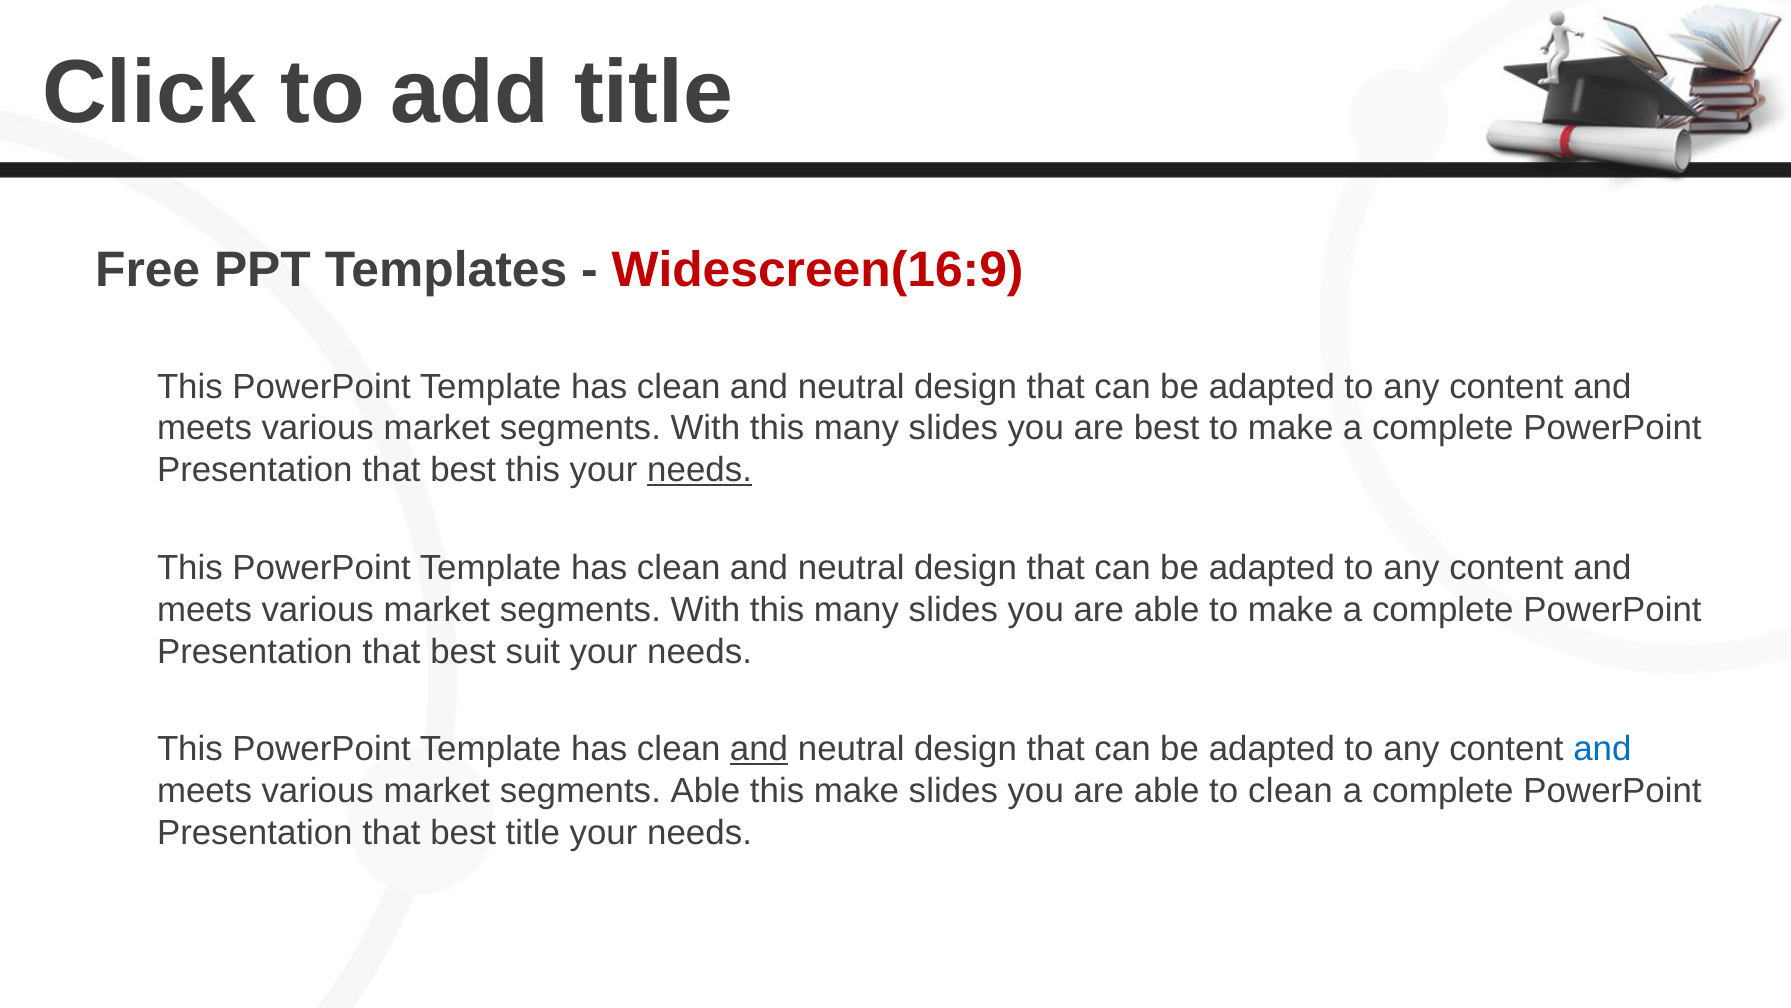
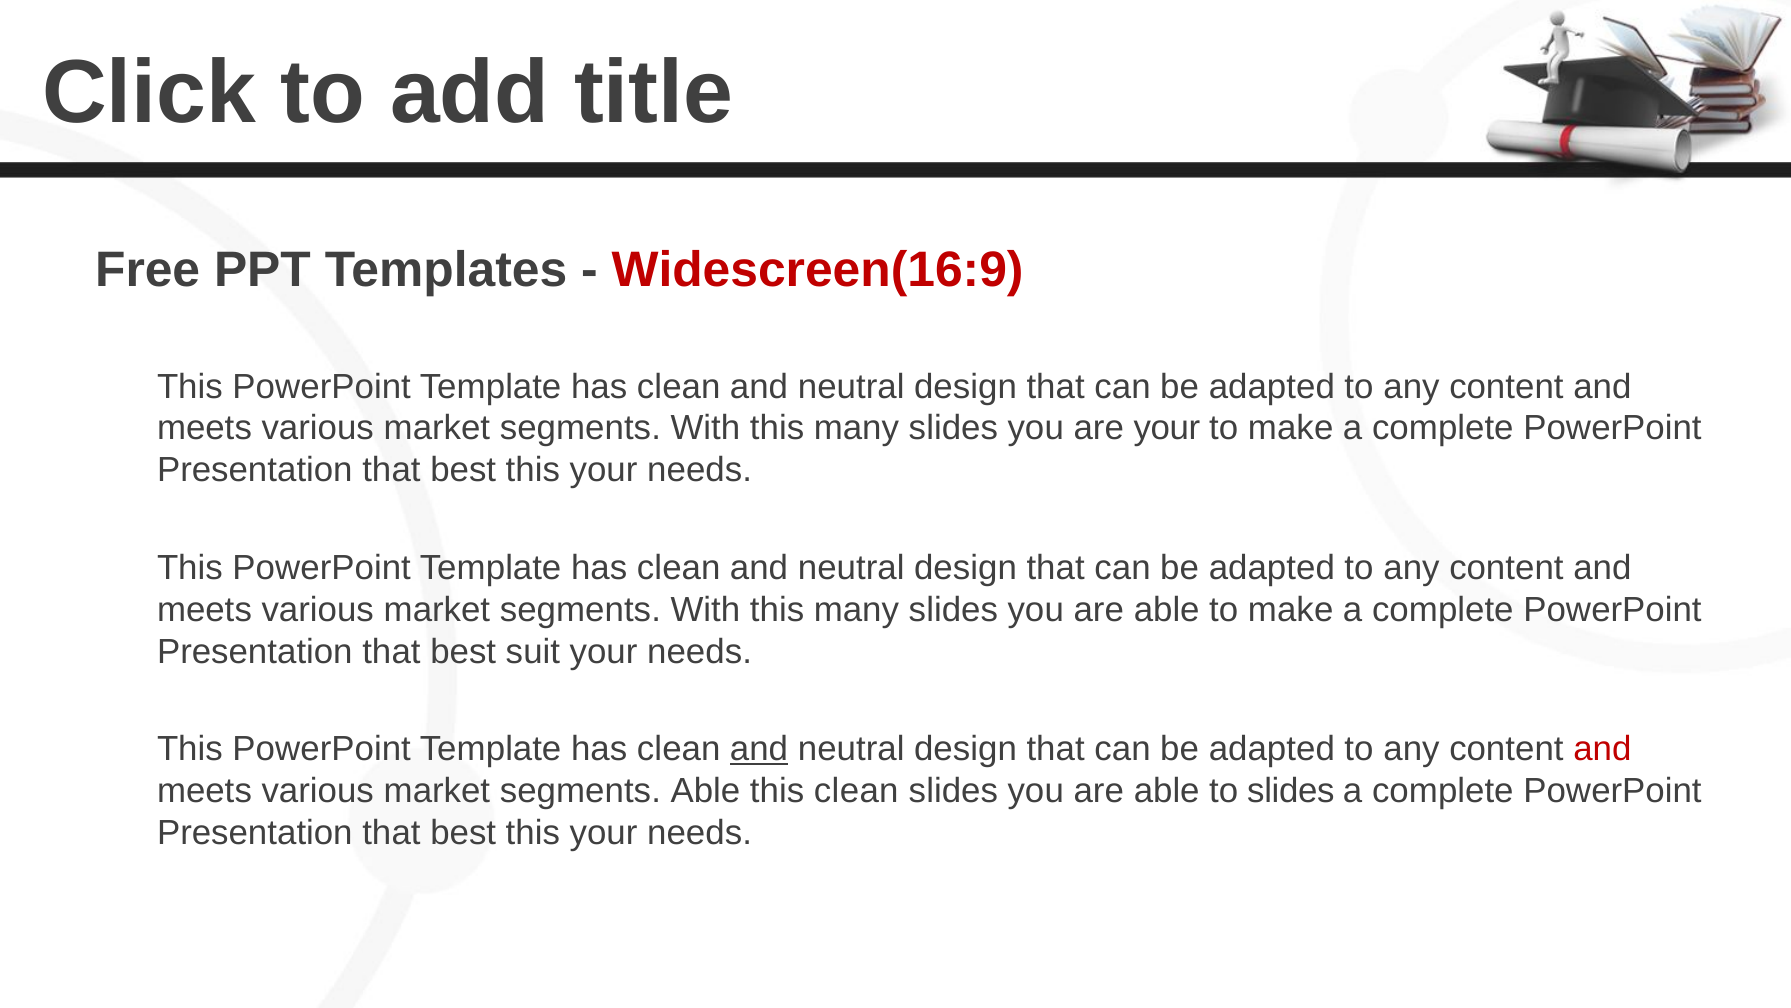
are best: best -> your
needs at (700, 470) underline: present -> none
and at (1602, 749) colour: blue -> red
this make: make -> clean
to clean: clean -> slides
title at (533, 832): title -> this
